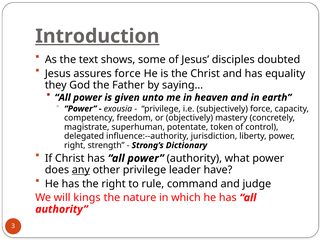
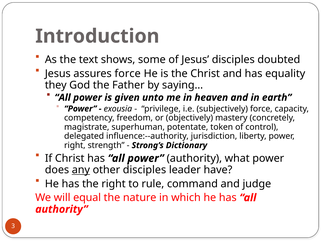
Introduction underline: present -> none
other privilege: privilege -> disciples
kings: kings -> equal
